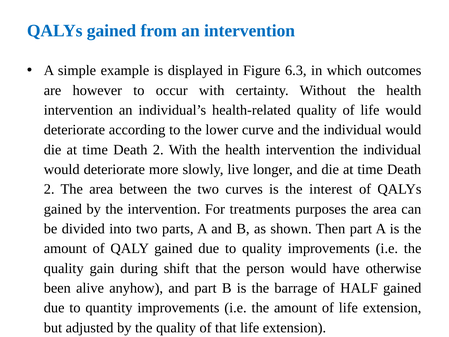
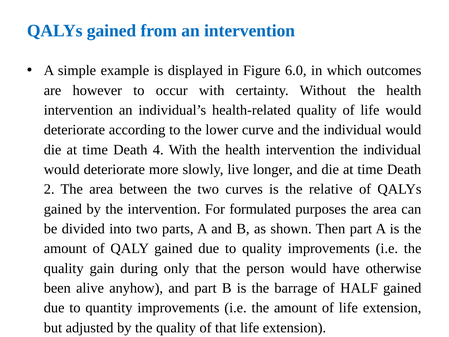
6.3: 6.3 -> 6.0
2 at (158, 150): 2 -> 4
interest: interest -> relative
treatments: treatments -> formulated
shift: shift -> only
